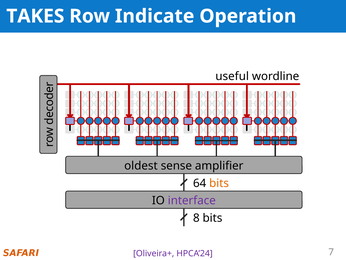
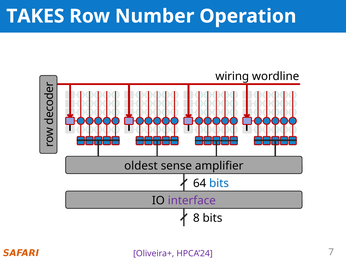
Indicate: Indicate -> Number
useful: useful -> wiring
bits at (219, 183) colour: orange -> blue
